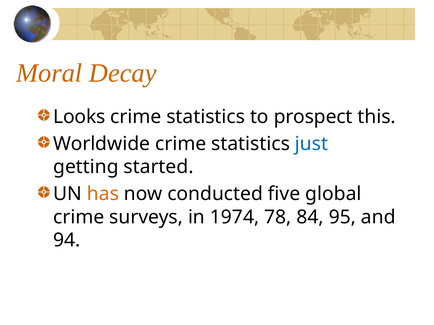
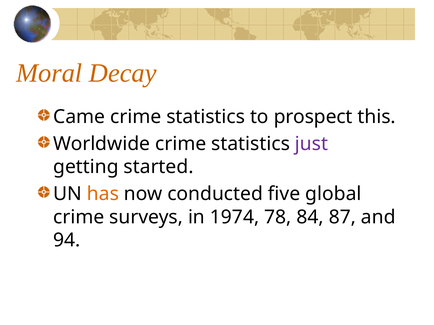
Looks: Looks -> Came
just colour: blue -> purple
95: 95 -> 87
